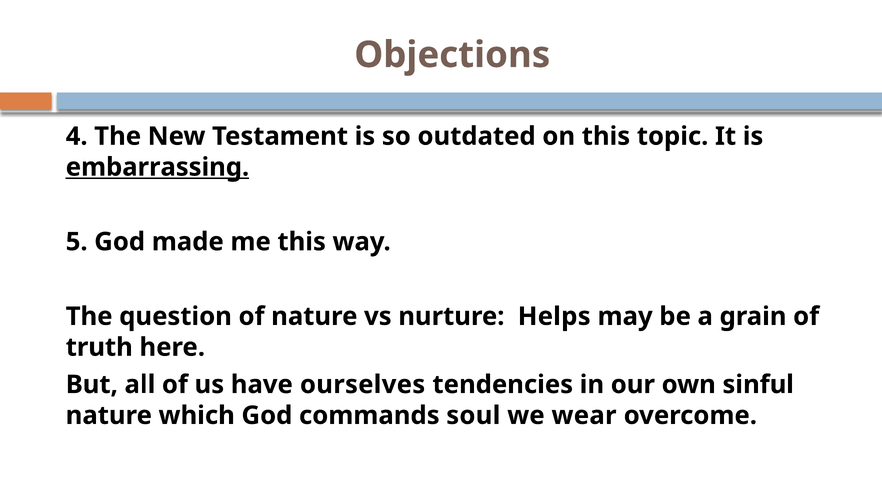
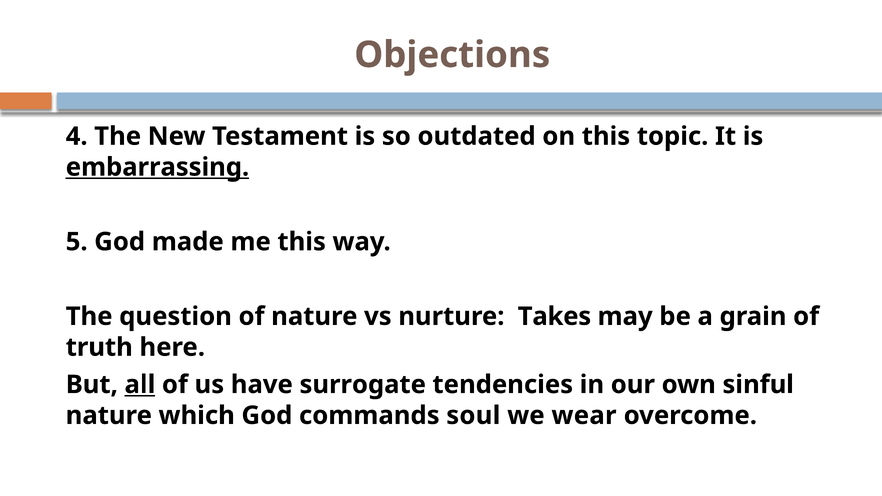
Helps: Helps -> Takes
all underline: none -> present
ourselves: ourselves -> surrogate
